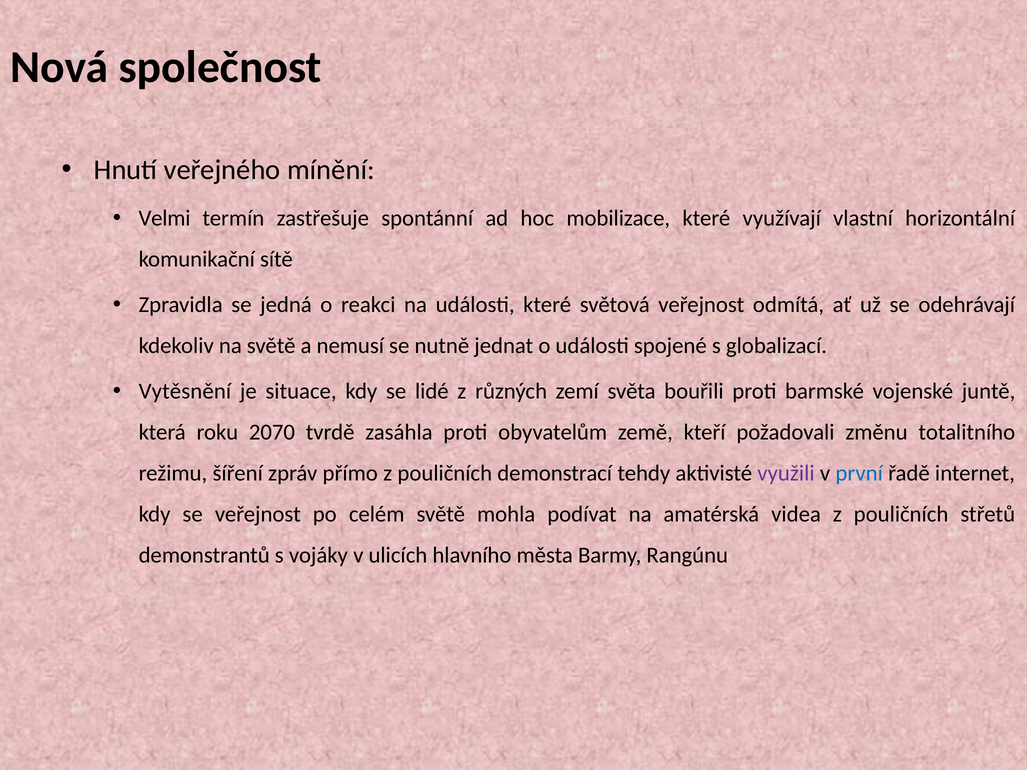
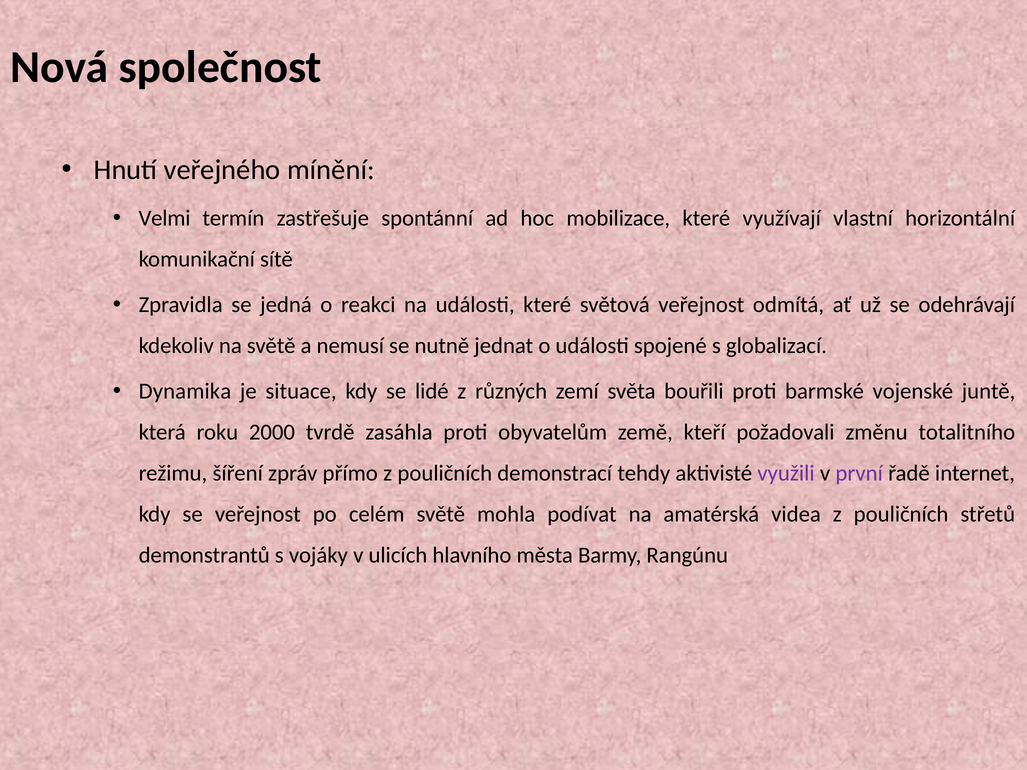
Vytěsnění: Vytěsnění -> Dynamika
2070: 2070 -> 2000
první colour: blue -> purple
